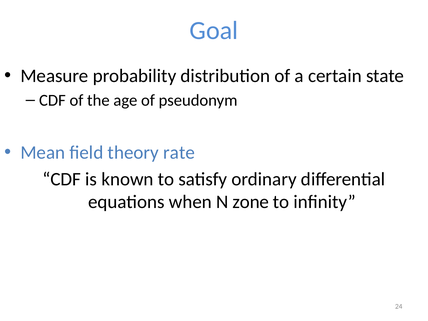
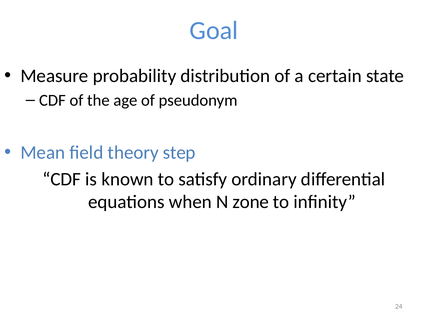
rate: rate -> step
